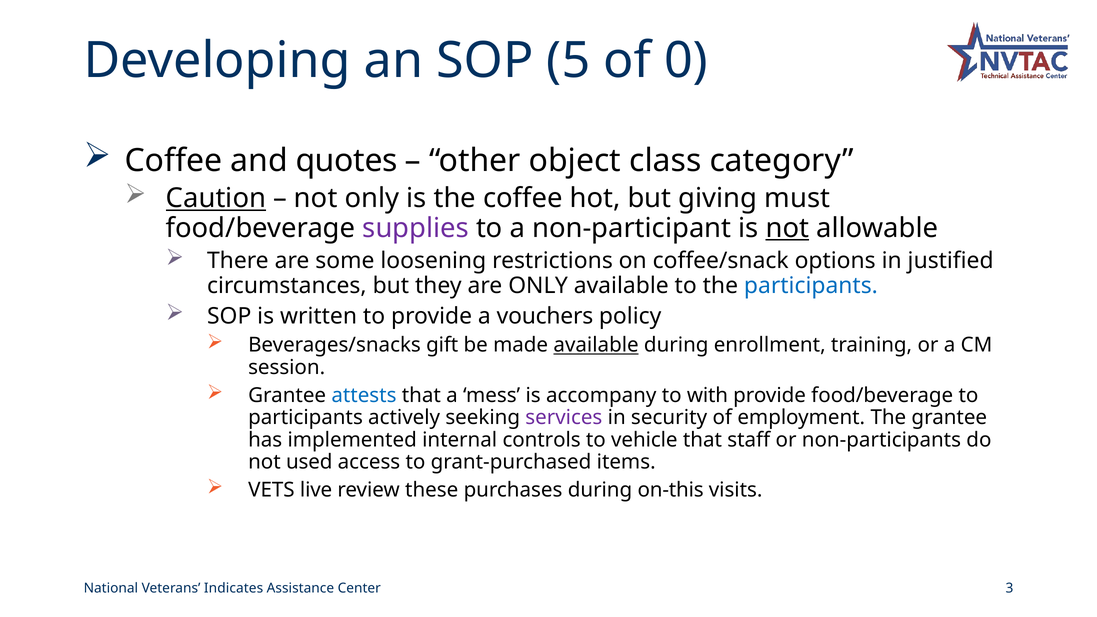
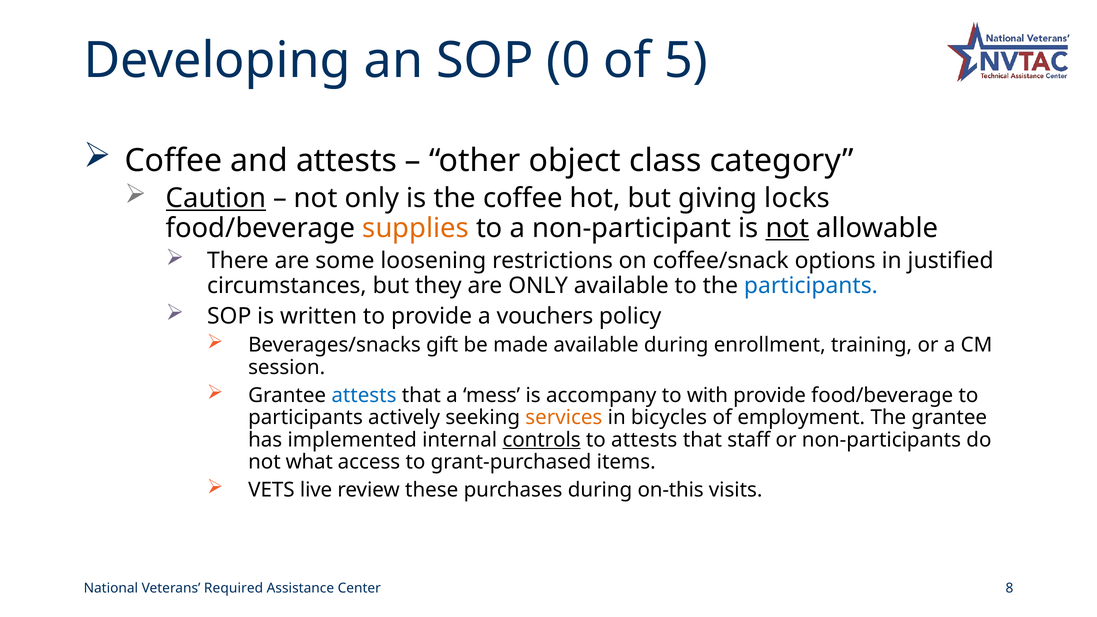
5: 5 -> 0
0: 0 -> 5
and quotes: quotes -> attests
must: must -> locks
supplies colour: purple -> orange
available at (596, 345) underline: present -> none
services colour: purple -> orange
security: security -> bicycles
controls underline: none -> present
to vehicle: vehicle -> attests
used: used -> what
Indicates: Indicates -> Required
3: 3 -> 8
